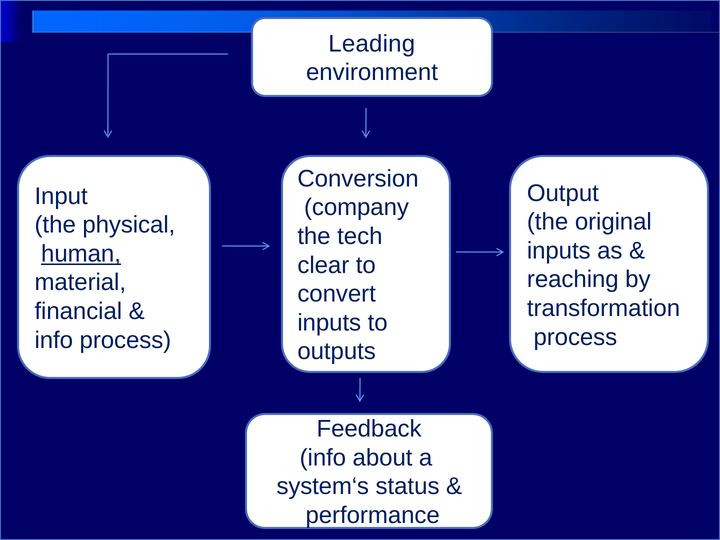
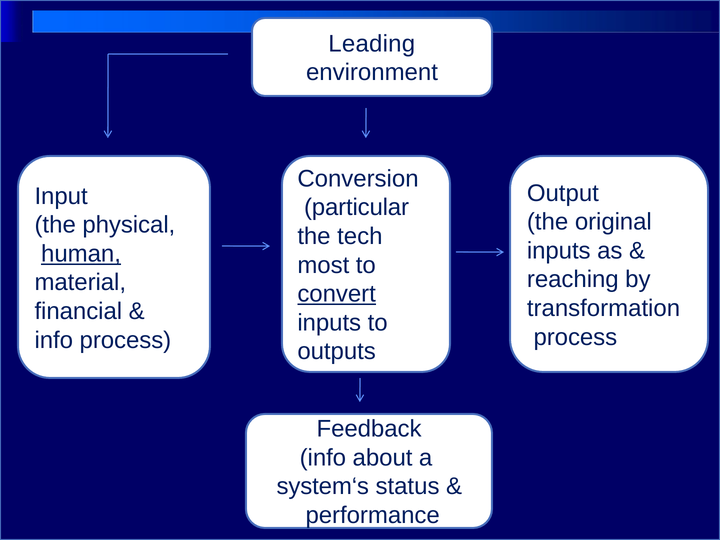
company: company -> particular
clear: clear -> most
convert underline: none -> present
